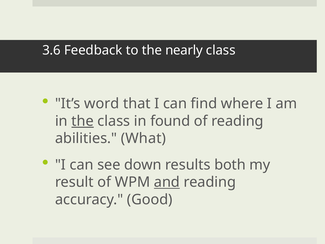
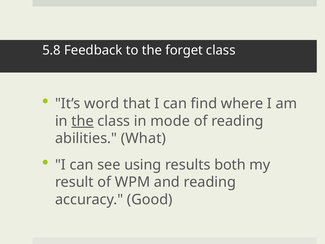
3.6: 3.6 -> 5.8
nearly: nearly -> forget
found: found -> mode
down: down -> using
and underline: present -> none
